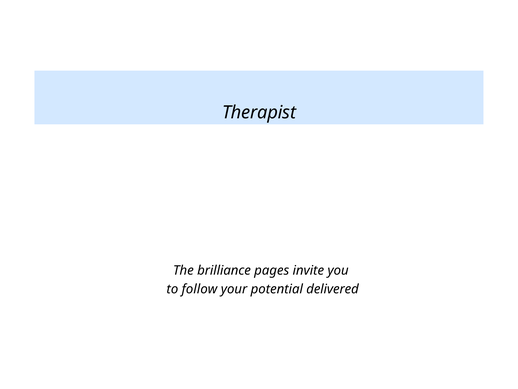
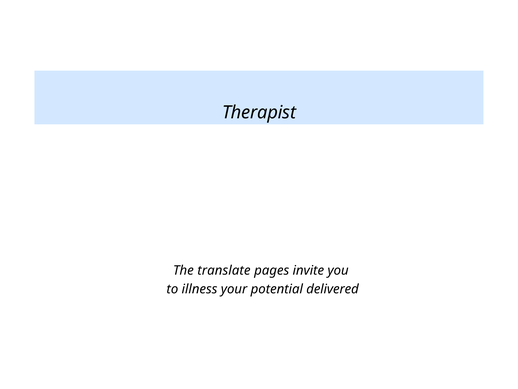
brilliance: brilliance -> translate
follow: follow -> illness
